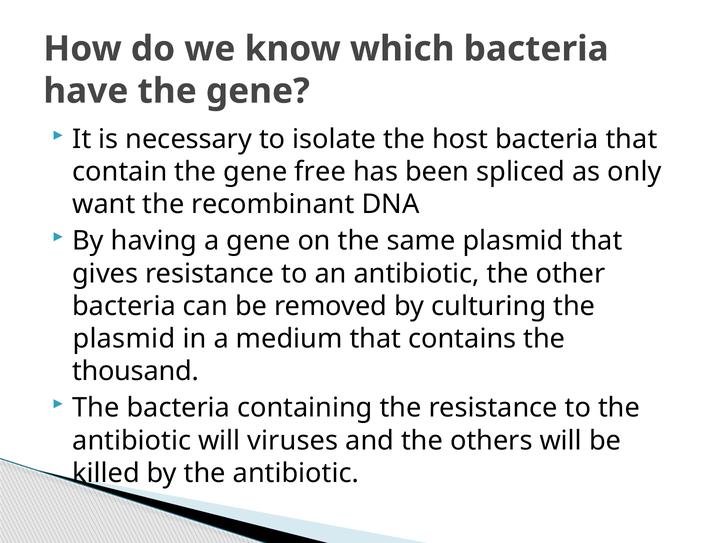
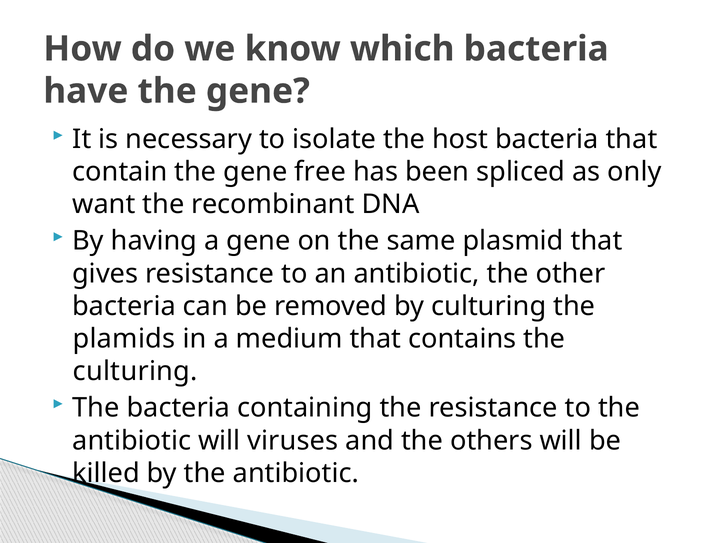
plasmid at (124, 339): plasmid -> plamids
thousand at (135, 371): thousand -> culturing
